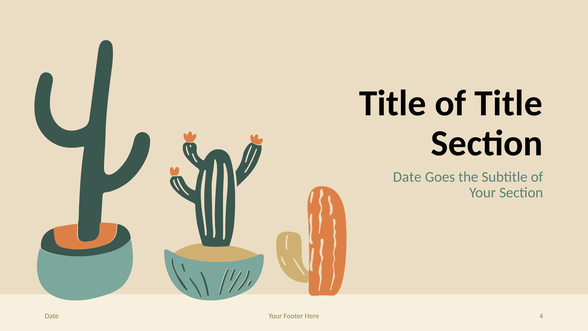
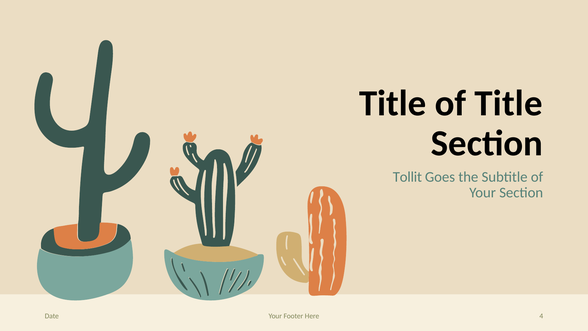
Date at (407, 177): Date -> Tollit
